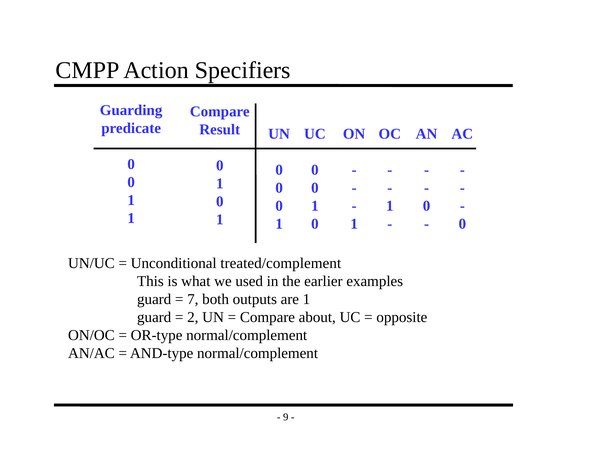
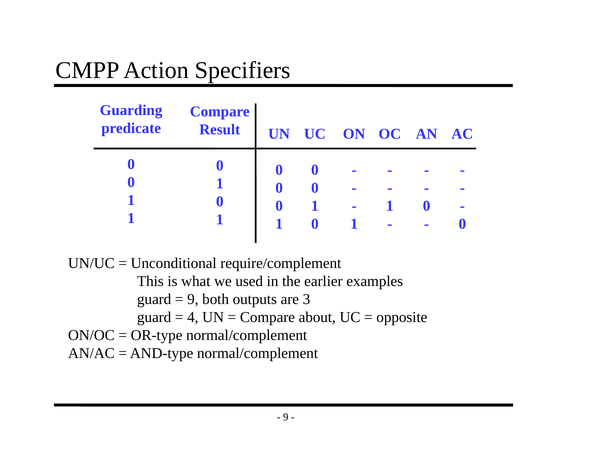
treated/complement: treated/complement -> require/complement
7 at (193, 299): 7 -> 9
are 1: 1 -> 3
2: 2 -> 4
